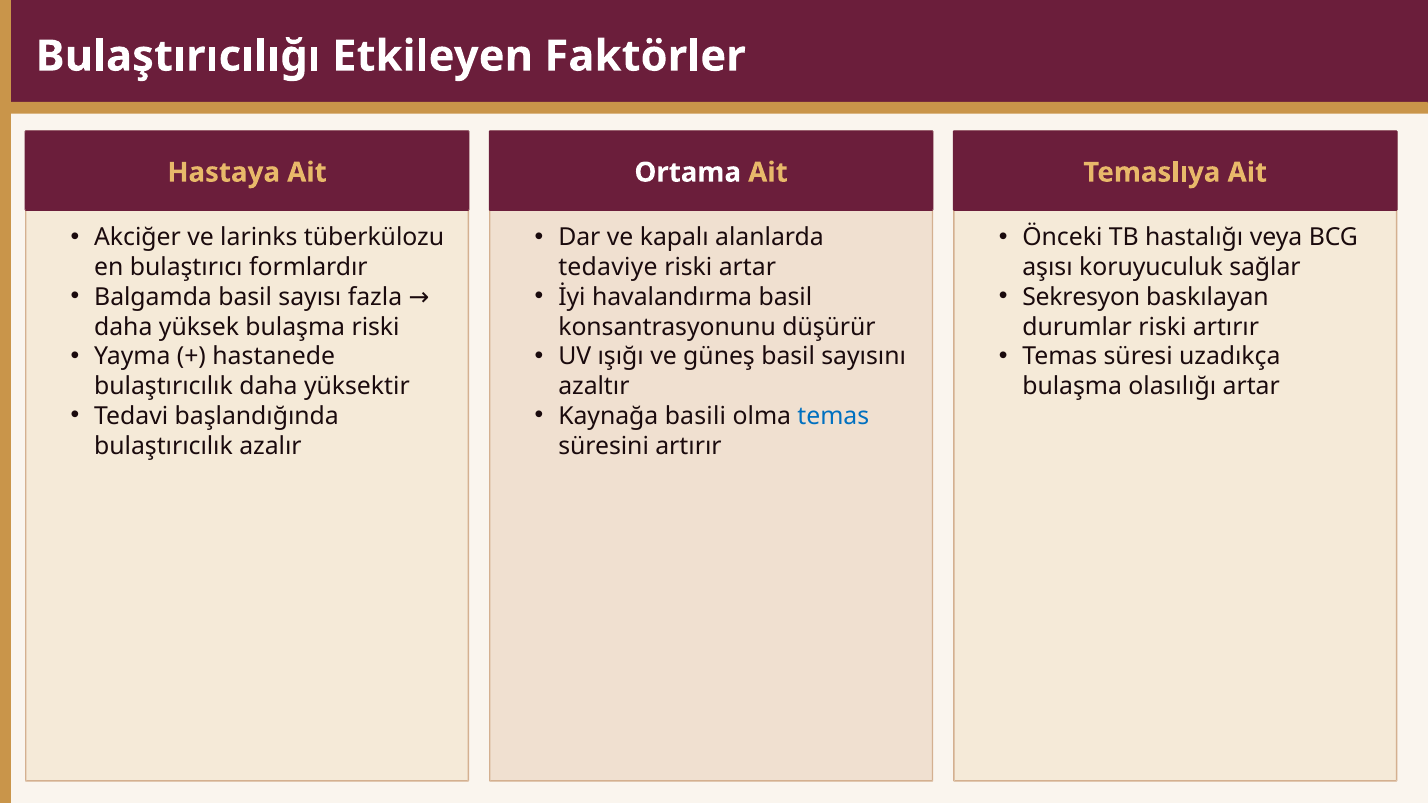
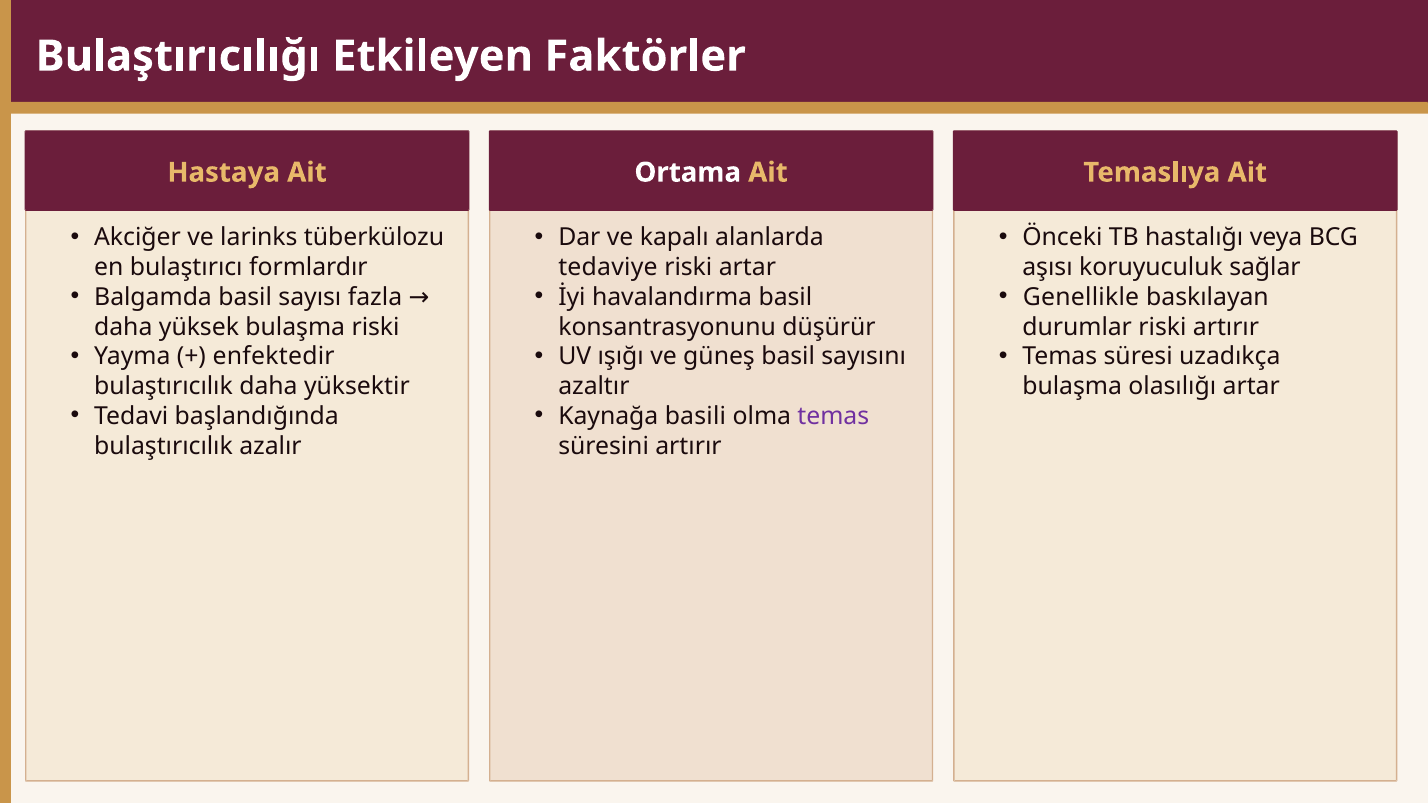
Sekresyon: Sekresyon -> Genellikle
hastanede: hastanede -> enfektedir
temas at (833, 416) colour: blue -> purple
